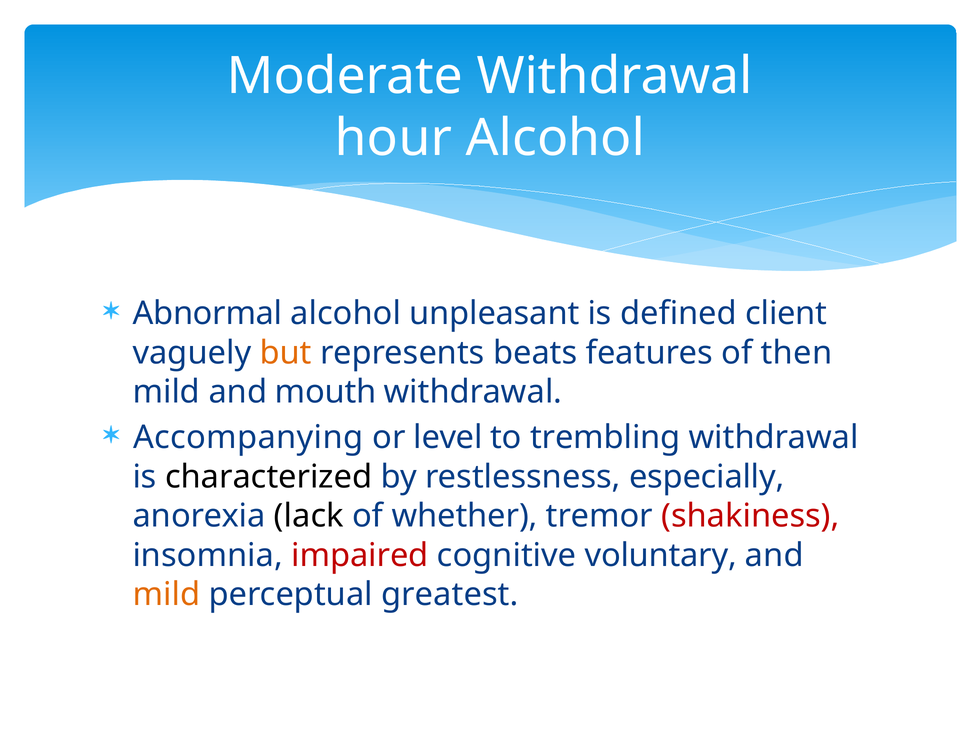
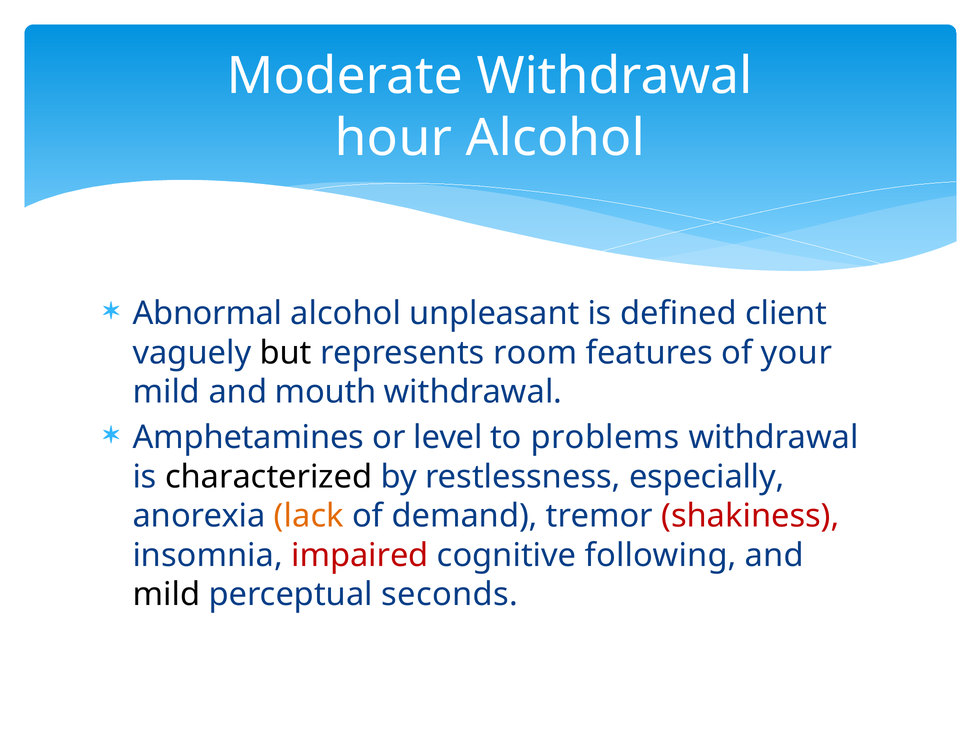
but colour: orange -> black
beats: beats -> room
then: then -> your
Accompanying: Accompanying -> Amphetamines
trembling: trembling -> problems
lack colour: black -> orange
whether: whether -> demand
voluntary: voluntary -> following
mild at (166, 594) colour: orange -> black
greatest: greatest -> seconds
